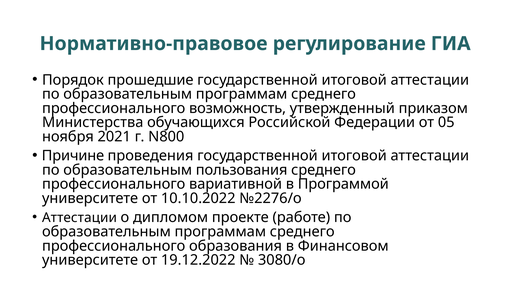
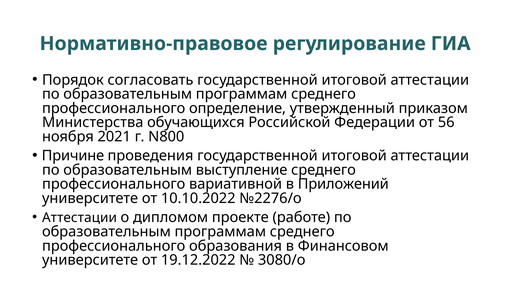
прошедшие: прошедшие -> согласовать
возможность: возможность -> определение
05: 05 -> 56
пользования: пользования -> выступление
Программой: Программой -> Приложений
